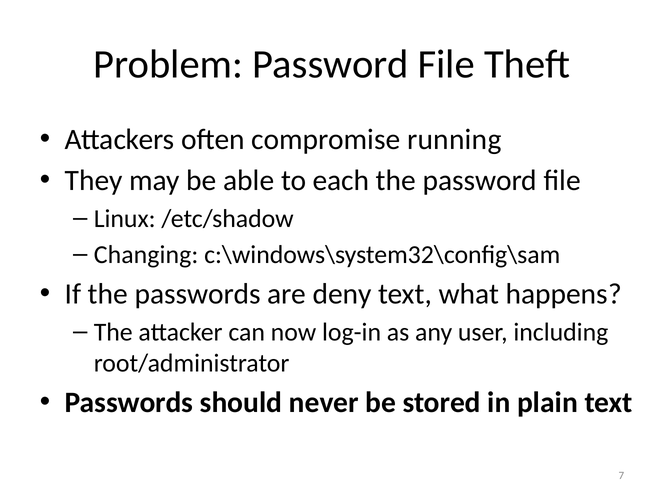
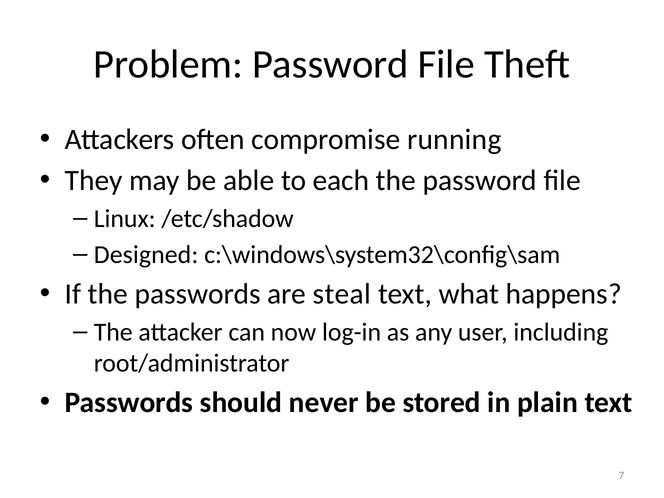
Changing: Changing -> Designed
deny: deny -> steal
